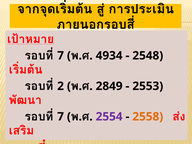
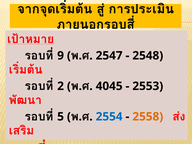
7 at (61, 56): 7 -> 9
4934: 4934 -> 2547
2849: 2849 -> 4045
7 at (61, 117): 7 -> 5
2554 colour: purple -> blue
